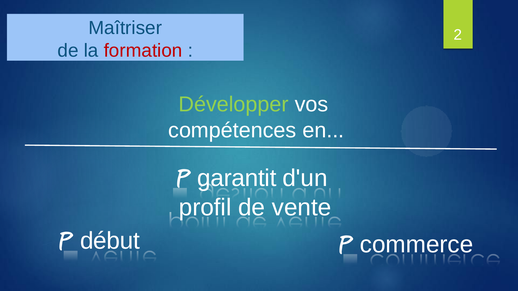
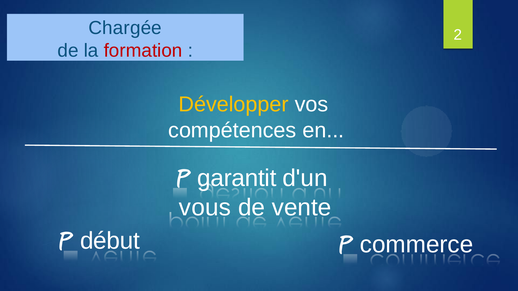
Maîtriser: Maîtriser -> Chargée
Développer colour: light green -> yellow
profil: profil -> vous
